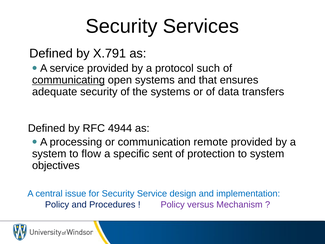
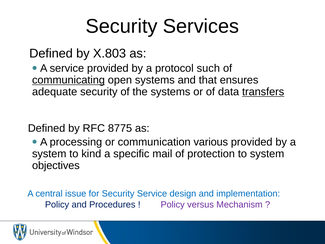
X.791: X.791 -> X.803
transfers underline: none -> present
4944: 4944 -> 8775
remote: remote -> various
flow: flow -> kind
sent: sent -> mail
